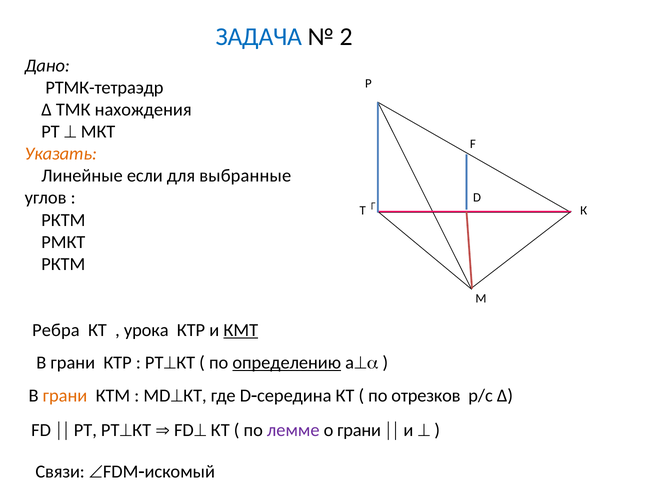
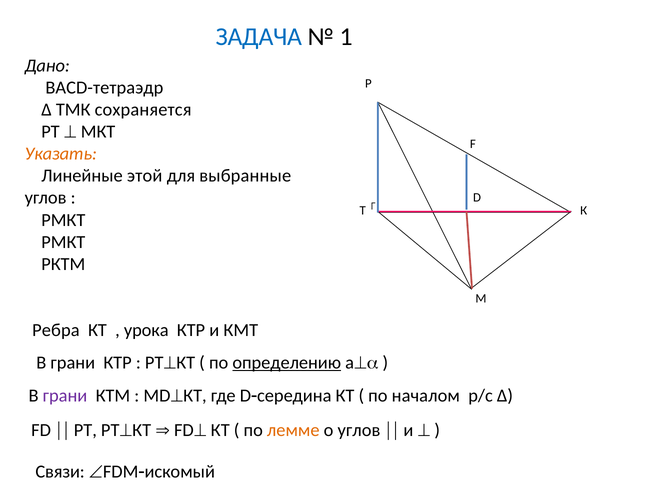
2: 2 -> 1
РТМК-тетраэдр: РТМК-тетраэдр -> BACD-тетраэдр
нахождения: нахождения -> сохраняется
если: если -> этой
РКТМ at (63, 220): РКТМ -> РМКТ
КМТ underline: present -> none
грани at (65, 396) colour: orange -> purple
отрезков: отрезков -> началом
лемме colour: purple -> orange
о грани: грани -> углов
